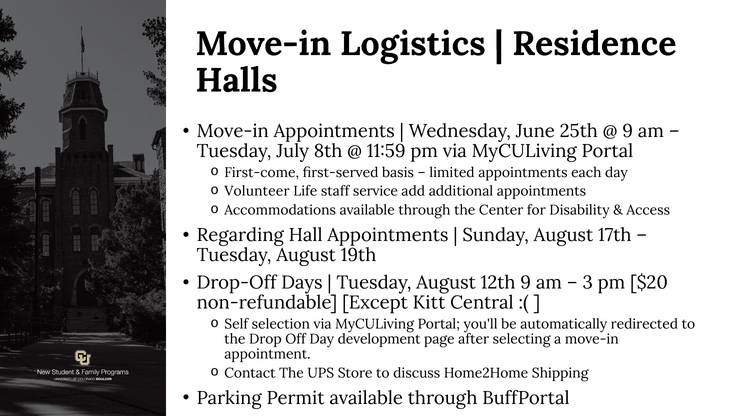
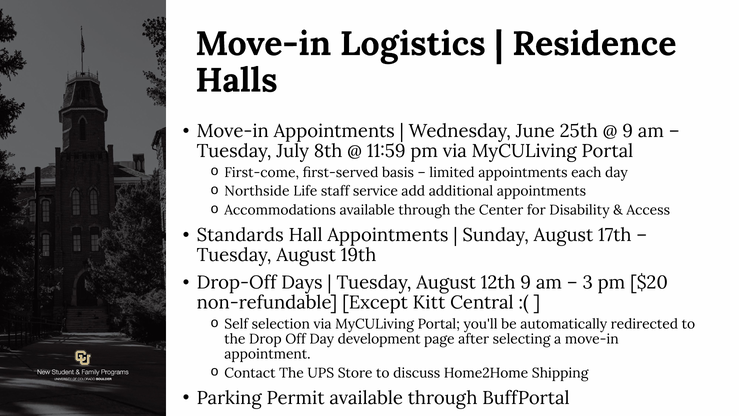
Volunteer: Volunteer -> Northside
Regarding: Regarding -> Standards
